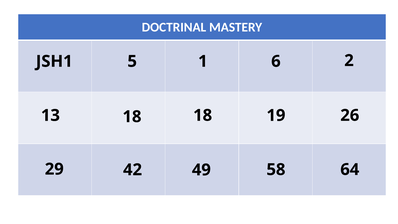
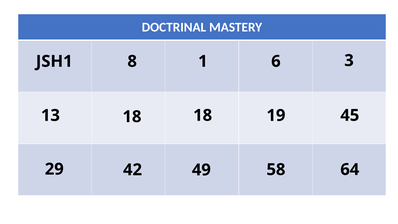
5: 5 -> 8
2: 2 -> 3
26: 26 -> 45
